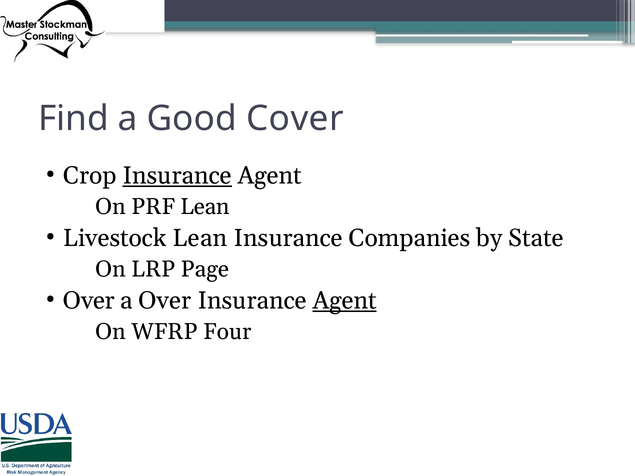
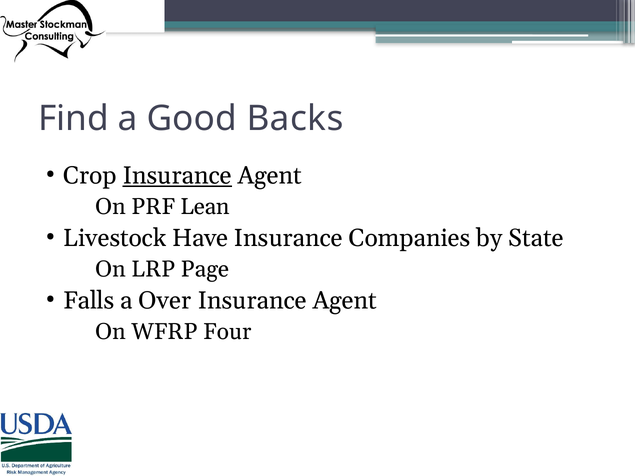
Cover: Cover -> Backs
Livestock Lean: Lean -> Have
Over at (89, 301): Over -> Falls
Agent at (345, 301) underline: present -> none
